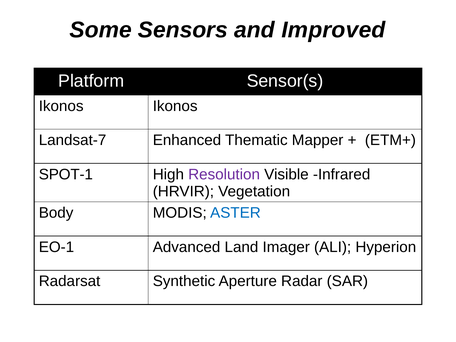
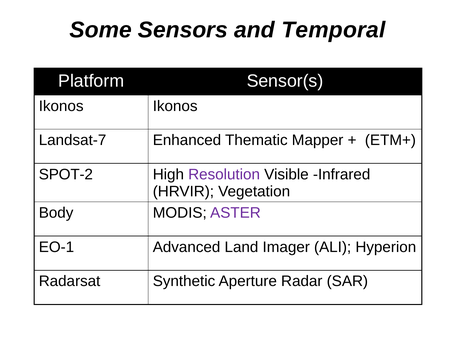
Improved: Improved -> Temporal
SPOT-1: SPOT-1 -> SPOT-2
ASTER colour: blue -> purple
